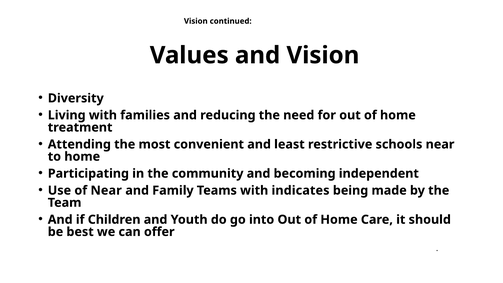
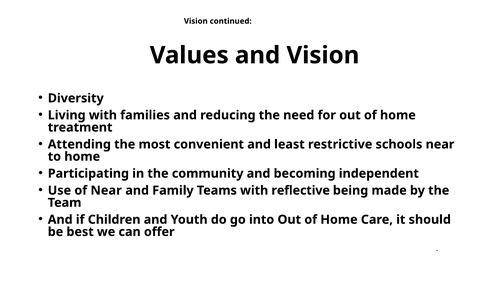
indicates: indicates -> reflective
